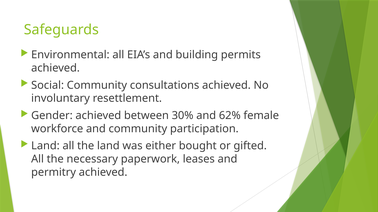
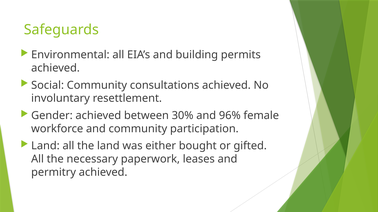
62%: 62% -> 96%
